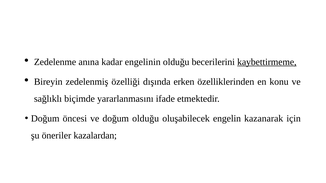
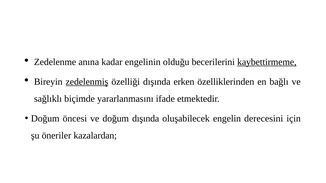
zedelenmiş underline: none -> present
konu: konu -> bağlı
doğum olduğu: olduğu -> dışında
kazanarak: kazanarak -> derecesini
